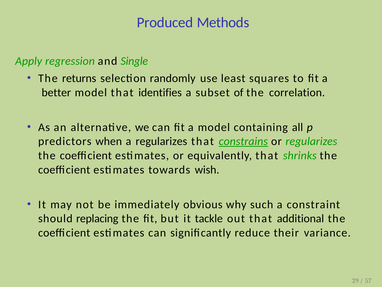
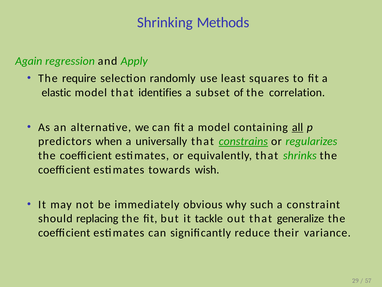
Produced: Produced -> Shrinking
Apply: Apply -> Again
Single: Single -> Apply
returns: returns -> require
better: better -> elastic
all underline: none -> present
a regularizes: regularizes -> universally
additional: additional -> generalize
